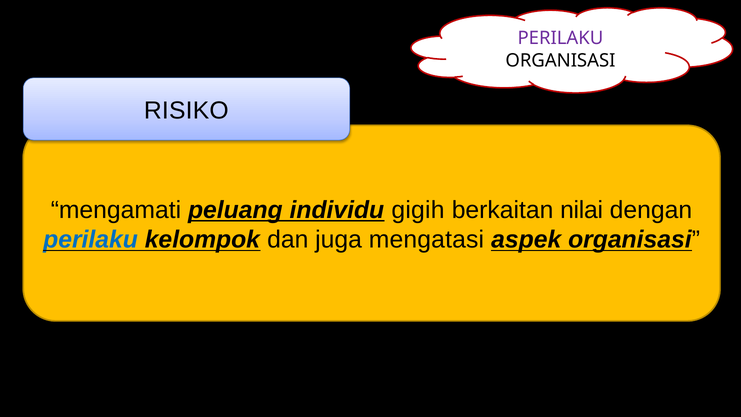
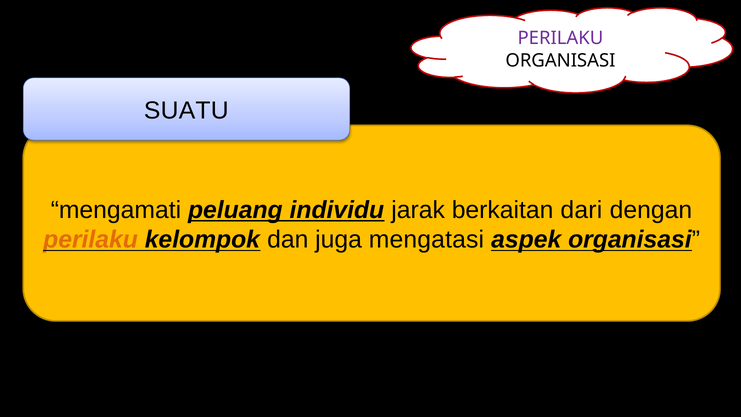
RISIKO: RISIKO -> SUATU
gigih: gigih -> jarak
nilai: nilai -> dari
perilaku at (91, 240) colour: blue -> orange
